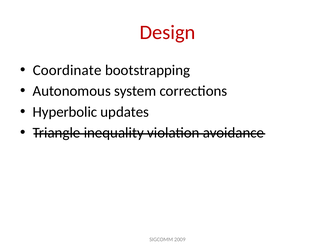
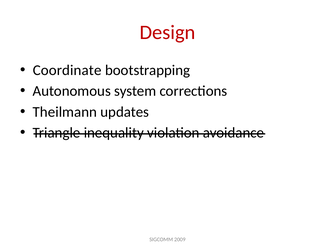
Hyperbolic: Hyperbolic -> Theilmann
